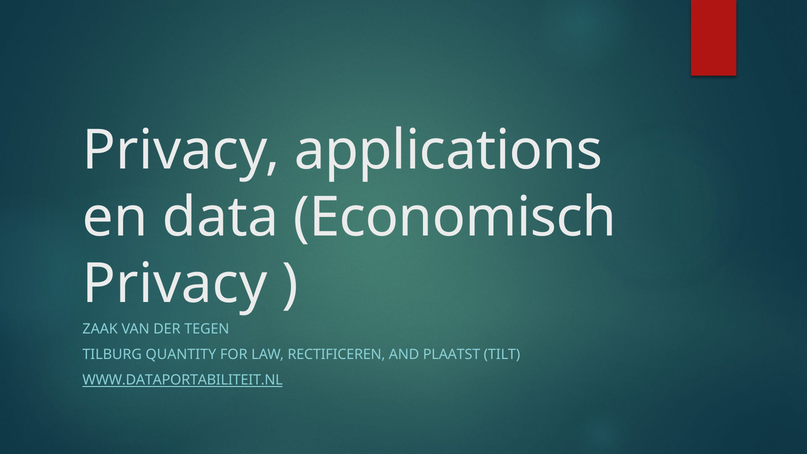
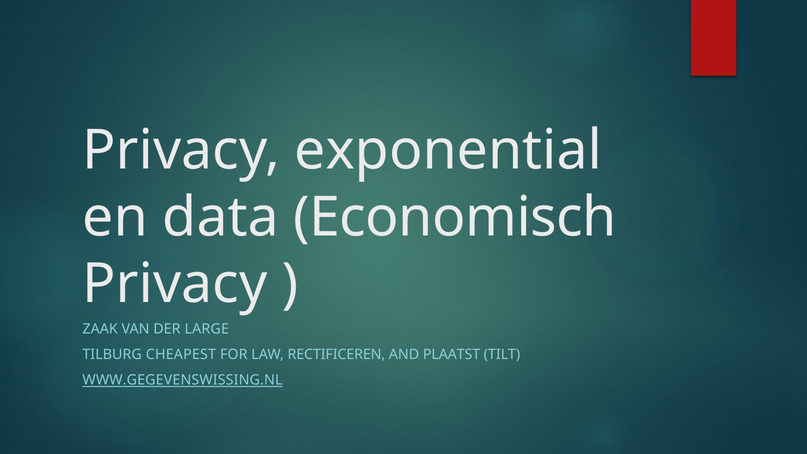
applications: applications -> exponential
TEGEN: TEGEN -> LARGE
QUANTITY: QUANTITY -> CHEAPEST
WWW.DATAPORTABILITEIT.NL: WWW.DATAPORTABILITEIT.NL -> WWW.GEGEVENSWISSING.NL
